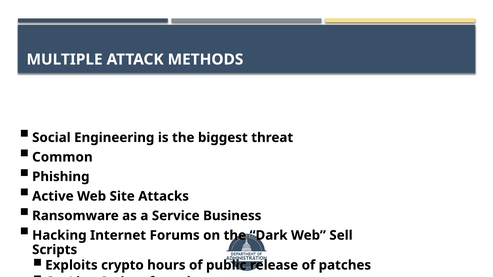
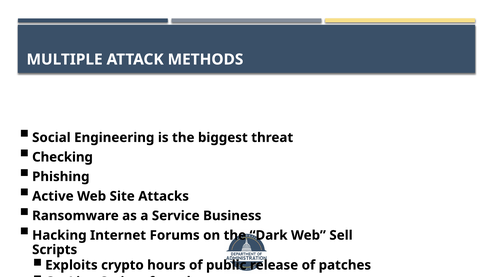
Common: Common -> Checking
